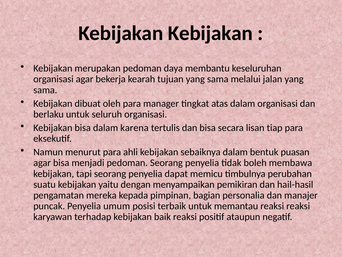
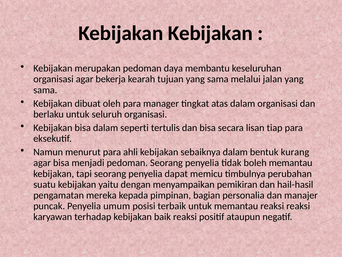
karena: karena -> seperti
puasan: puasan -> kurang
boleh membawa: membawa -> memantau
